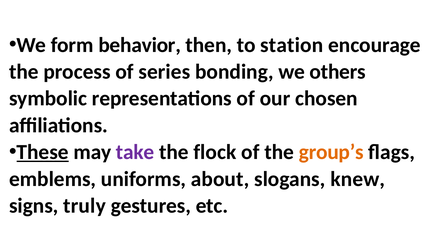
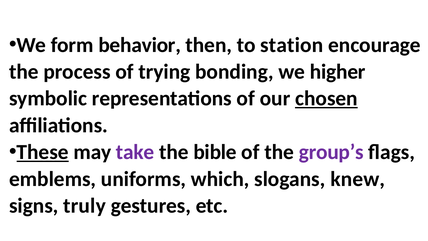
series: series -> trying
others: others -> higher
chosen underline: none -> present
flock: flock -> bible
group’s colour: orange -> purple
about: about -> which
